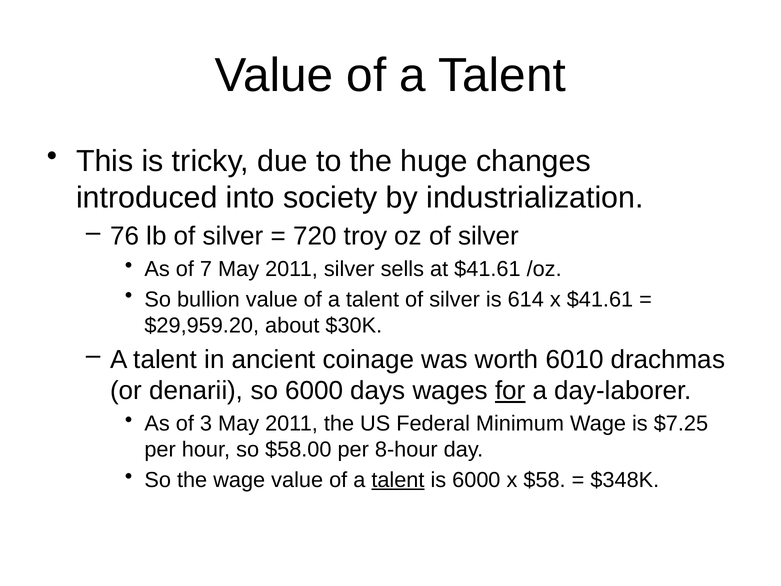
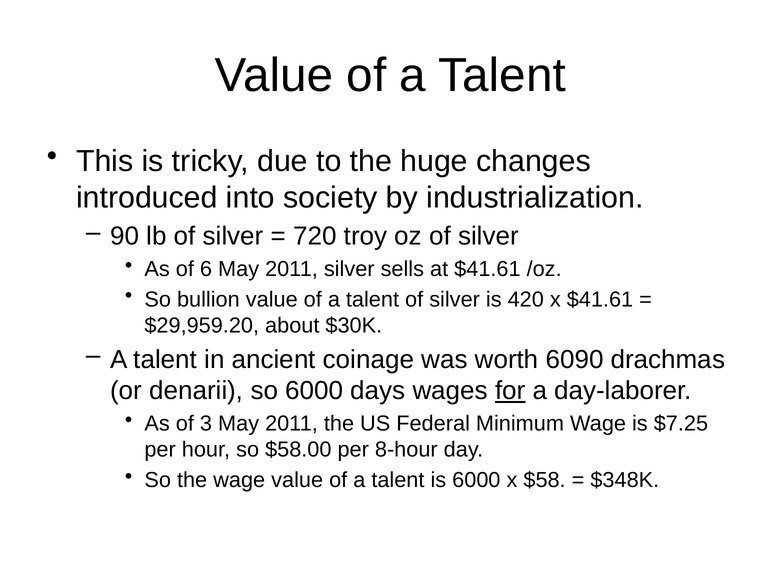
76: 76 -> 90
7: 7 -> 6
614: 614 -> 420
6010: 6010 -> 6090
talent at (398, 480) underline: present -> none
